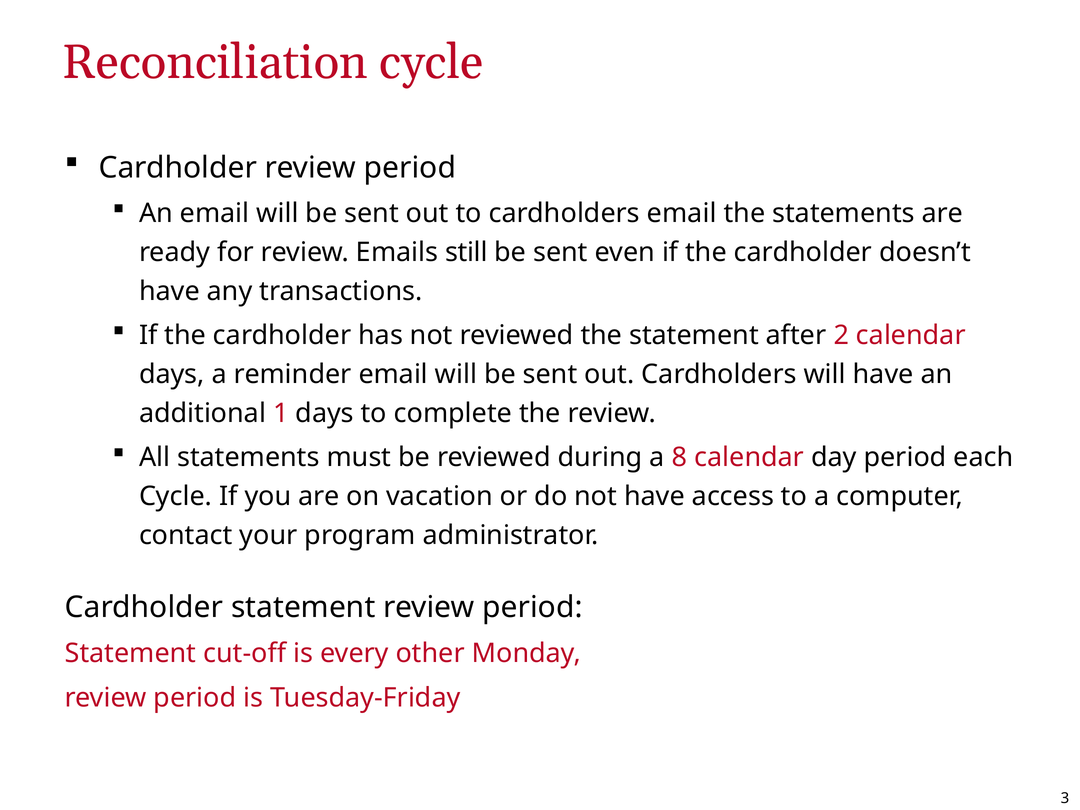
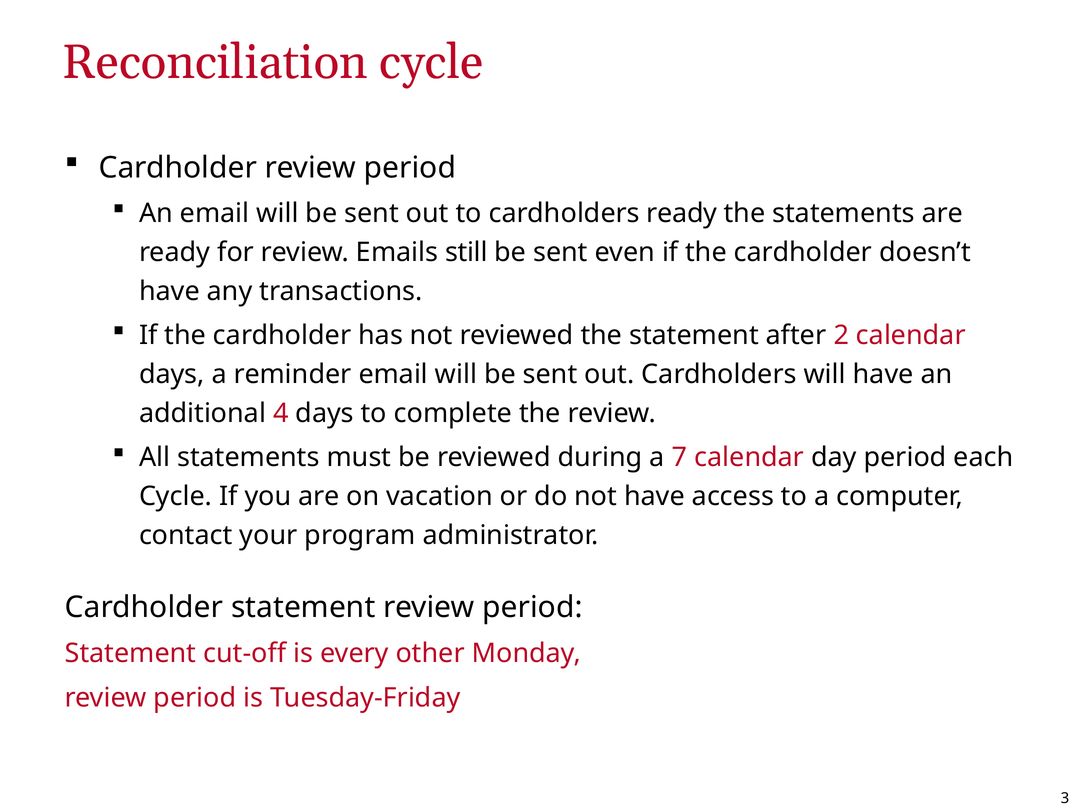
cardholders email: email -> ready
1: 1 -> 4
8: 8 -> 7
